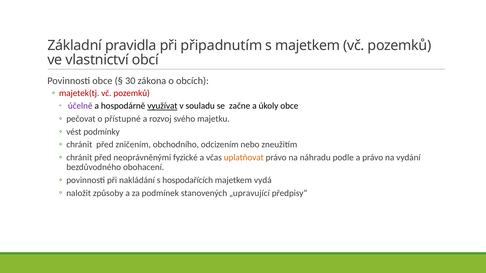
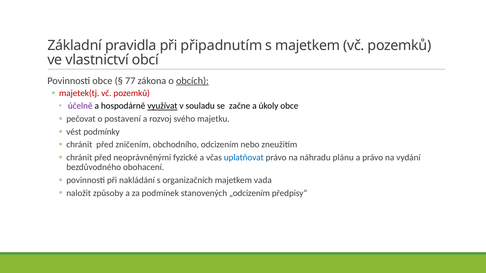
30: 30 -> 77
obcích underline: none -> present
přístupné: přístupné -> postavení
uplatňovat colour: orange -> blue
podle: podle -> plánu
hospodařících: hospodařících -> organizačních
vydá: vydá -> vada
„upravující: „upravující -> „odcizením
